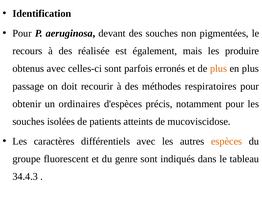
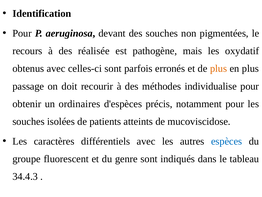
également: également -> pathogène
produire: produire -> oxydatif
respiratoires: respiratoires -> individualise
espèces colour: orange -> blue
